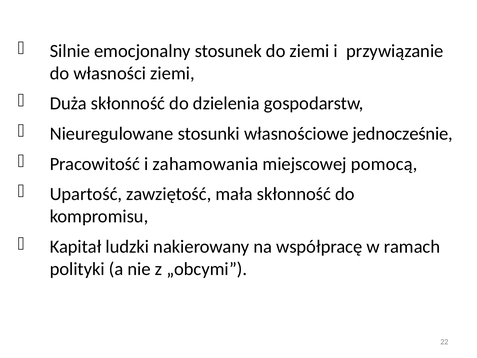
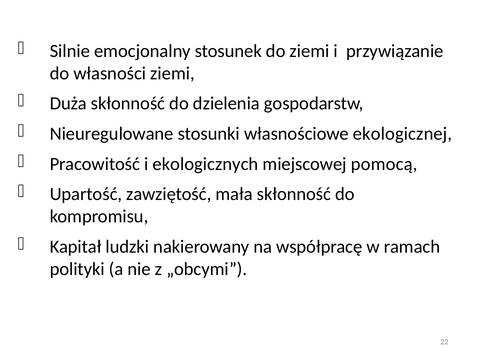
jednocześnie: jednocześnie -> ekologicznej
zahamowania: zahamowania -> ekologicznych
